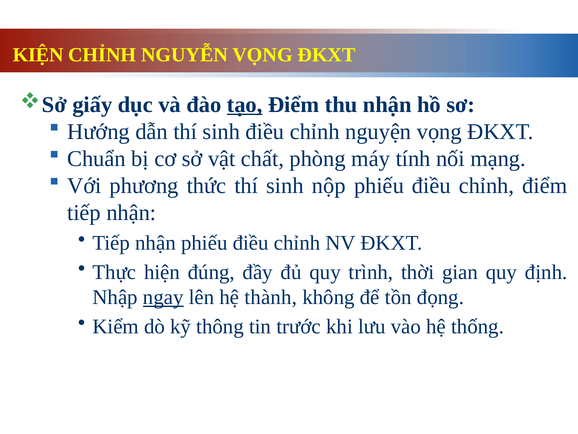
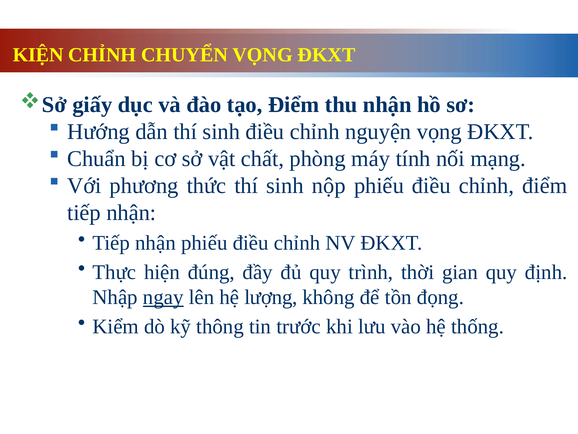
NGUYỄN: NGUYỄN -> CHUYỂN
tạo underline: present -> none
thành: thành -> lượng
